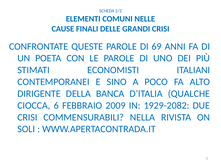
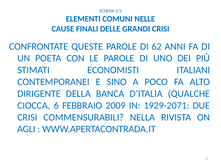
69: 69 -> 62
1929-2082: 1929-2082 -> 1929-2071
SOLI: SOLI -> AGLI
